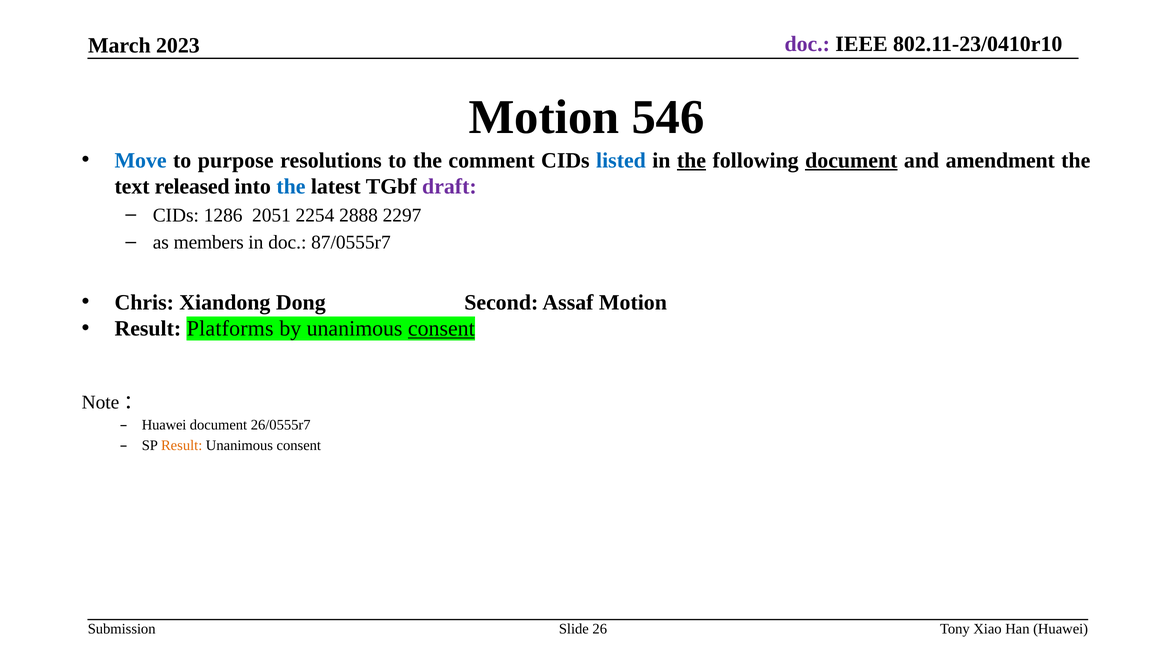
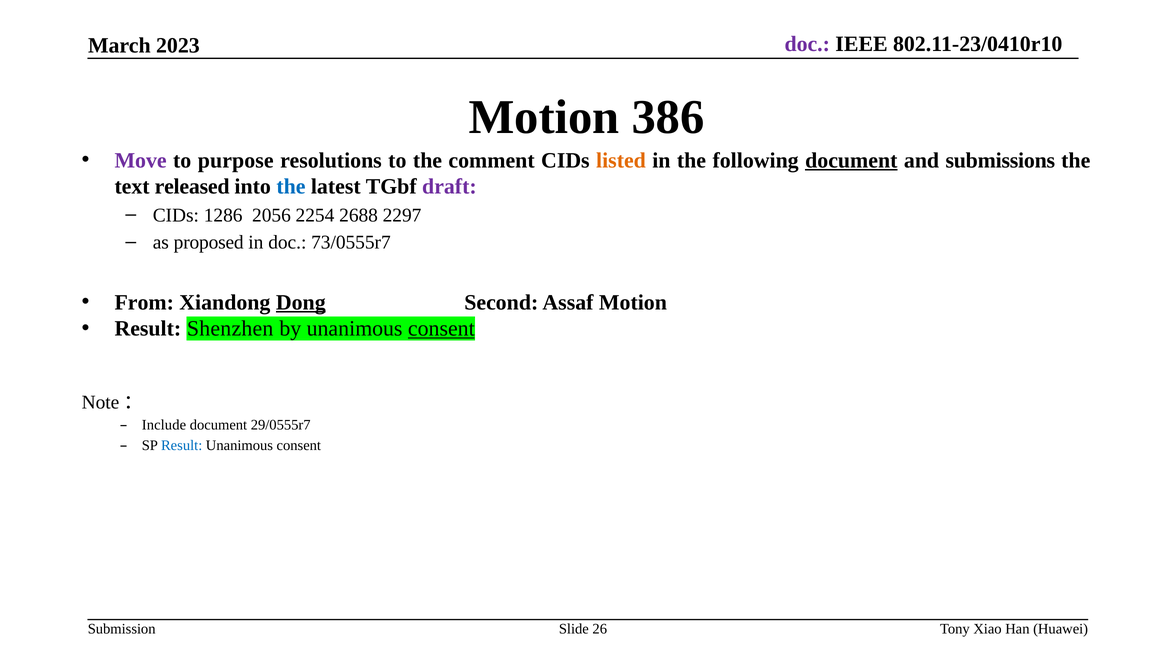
546: 546 -> 386
Move colour: blue -> purple
listed colour: blue -> orange
the at (692, 160) underline: present -> none
amendment: amendment -> submissions
2051: 2051 -> 2056
2888: 2888 -> 2688
members: members -> proposed
87/0555r7: 87/0555r7 -> 73/0555r7
Chris: Chris -> From
Dong underline: none -> present
Platforms: Platforms -> Shenzhen
Huawei at (164, 425): Huawei -> Include
26/0555r7: 26/0555r7 -> 29/0555r7
Result at (182, 445) colour: orange -> blue
